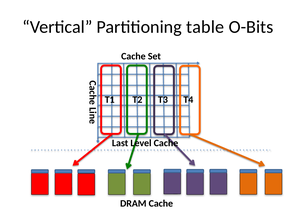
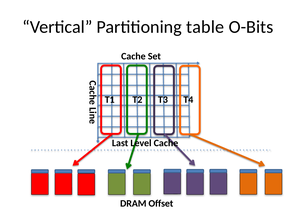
DRAM Cache: Cache -> Offset
